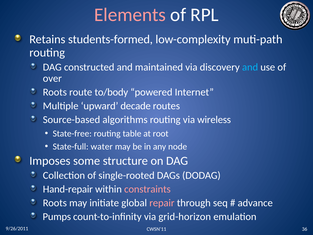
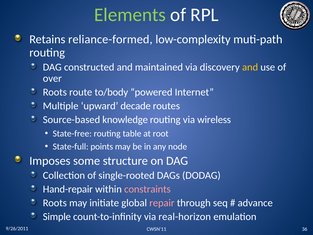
Elements colour: pink -> light green
students-formed: students-formed -> reliance-formed
and at (250, 67) colour: light blue -> yellow
algorithms: algorithms -> knowledge
water: water -> points
Pumps: Pumps -> Simple
grid-horizon: grid-horizon -> real-horizon
